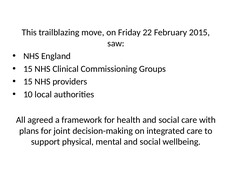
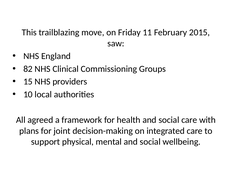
22: 22 -> 11
15 at (28, 69): 15 -> 82
